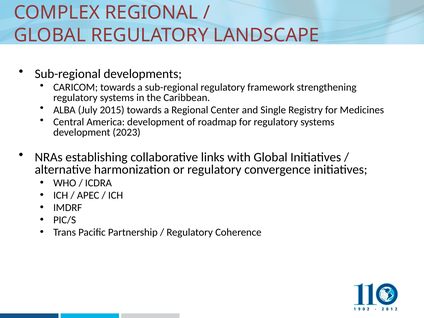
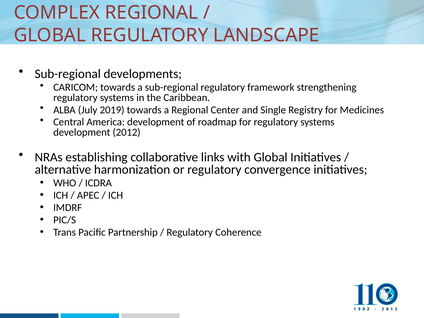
2015: 2015 -> 2019
2023: 2023 -> 2012
